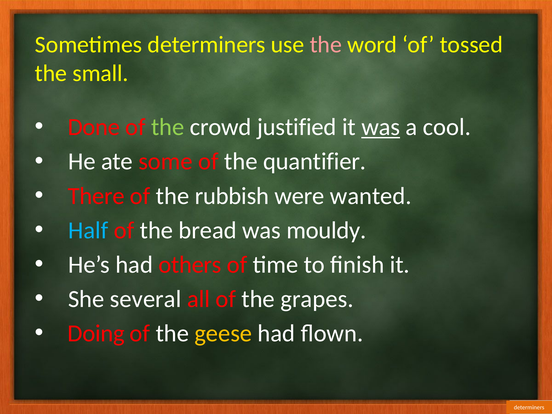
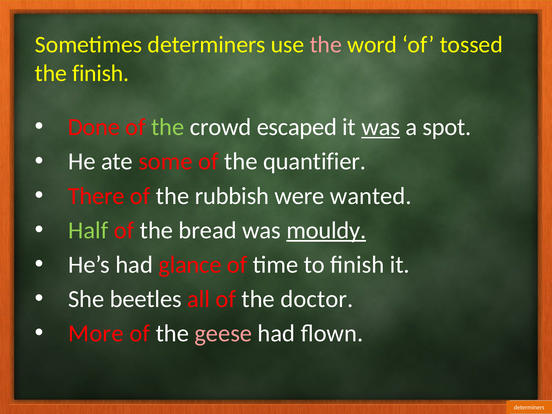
the small: small -> finish
justified: justified -> escaped
cool: cool -> spot
Half colour: light blue -> light green
mouldy underline: none -> present
others: others -> glance
several: several -> beetles
grapes: grapes -> doctor
Doing: Doing -> More
geese colour: yellow -> pink
